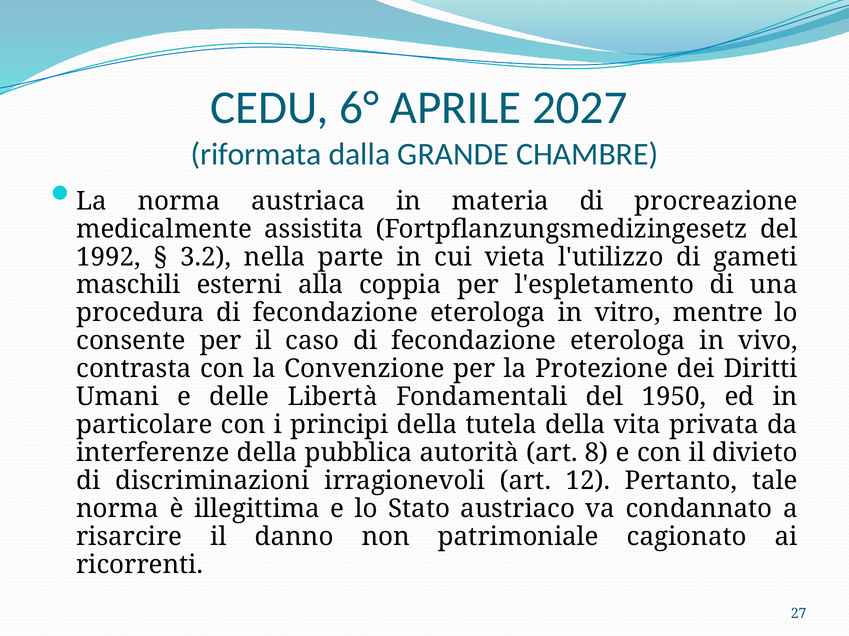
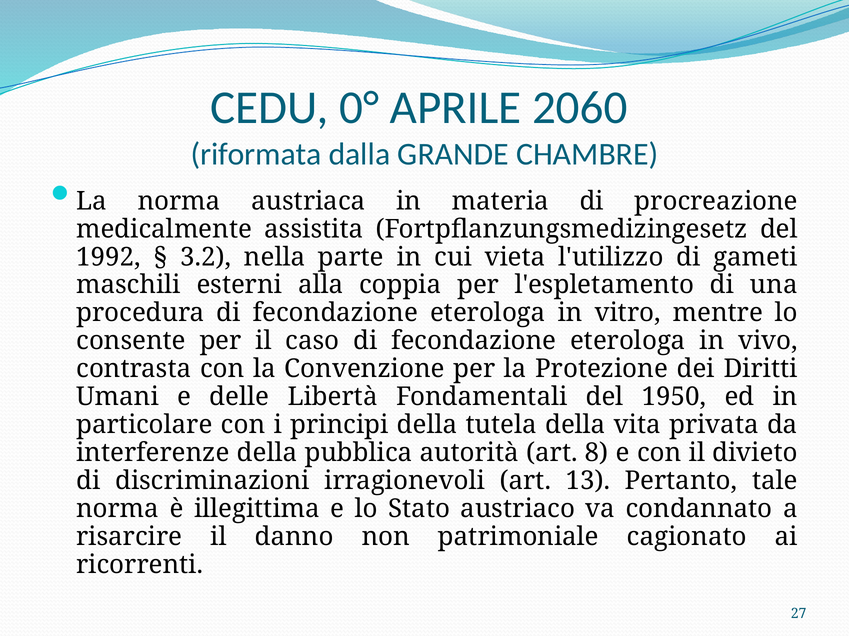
6°: 6° -> 0°
2027: 2027 -> 2060
12: 12 -> 13
